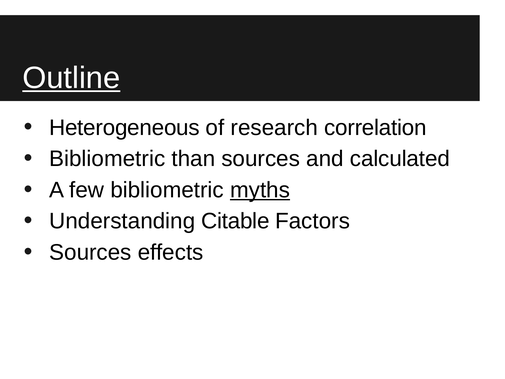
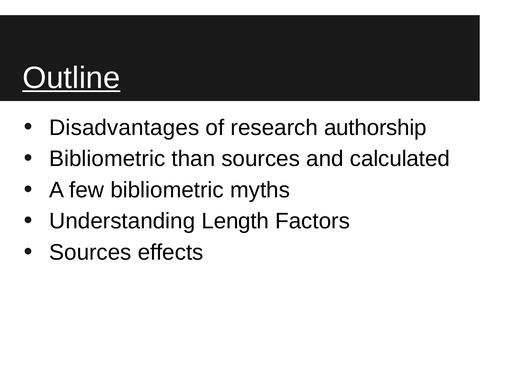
Heterogeneous: Heterogeneous -> Disadvantages
correlation: correlation -> authorship
myths underline: present -> none
Citable: Citable -> Length
